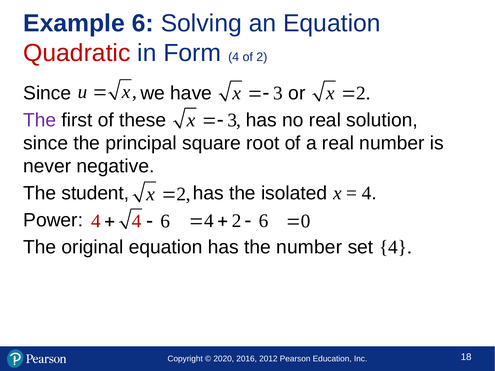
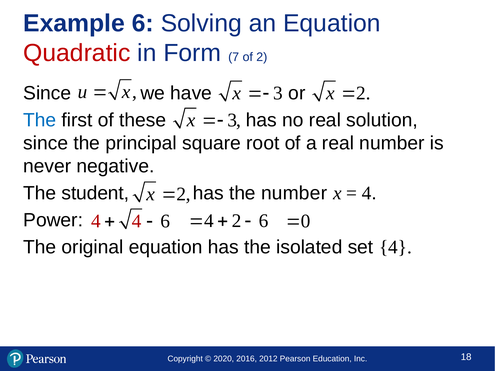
Form 4: 4 -> 7
The at (40, 120) colour: purple -> blue
the isolated: isolated -> number
the number: number -> isolated
